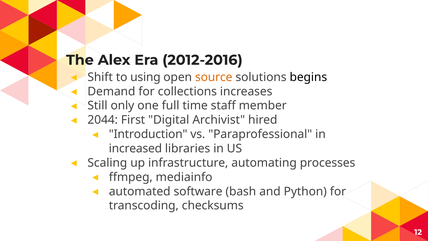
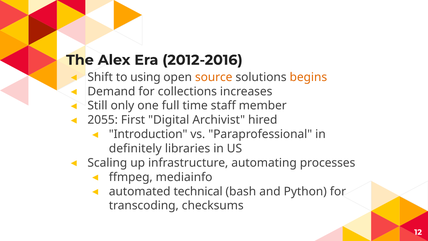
begins colour: black -> orange
2044: 2044 -> 2055
increased: increased -> definitely
software: software -> technical
